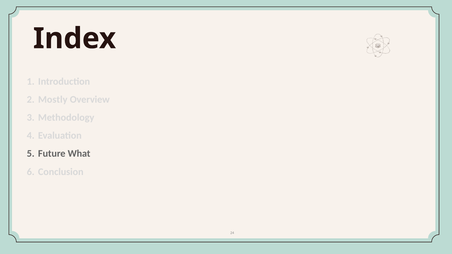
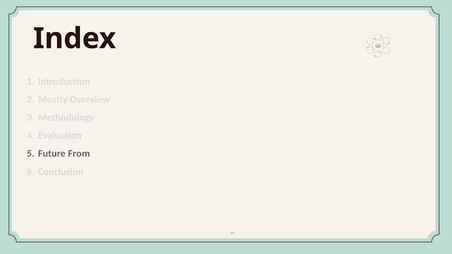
What: What -> From
